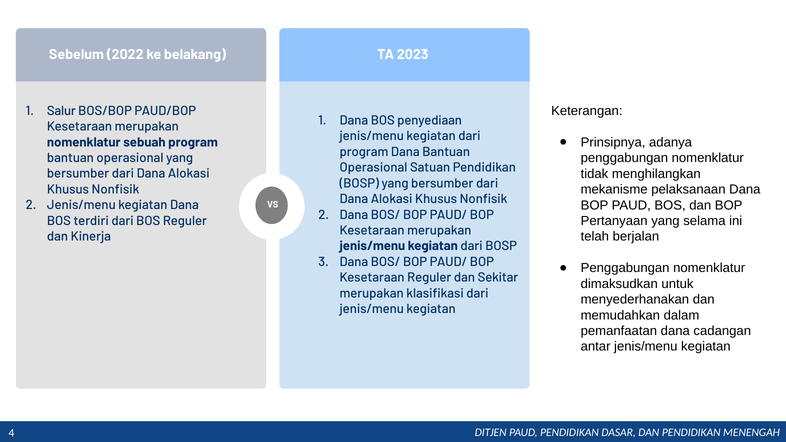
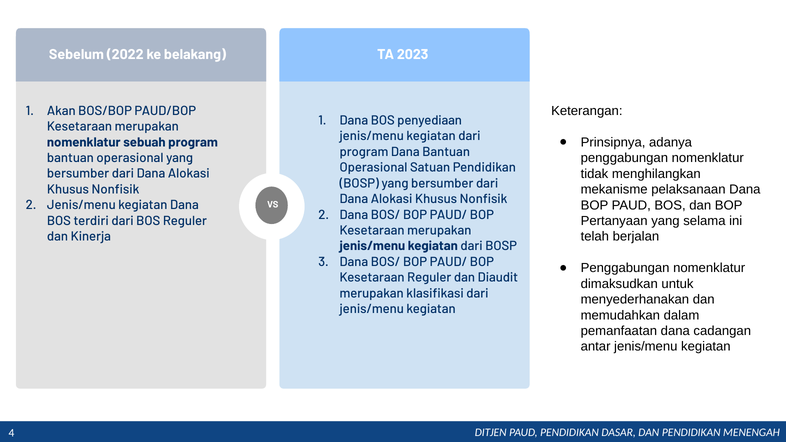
Salur: Salur -> Akan
Sekitar: Sekitar -> Diaudit
